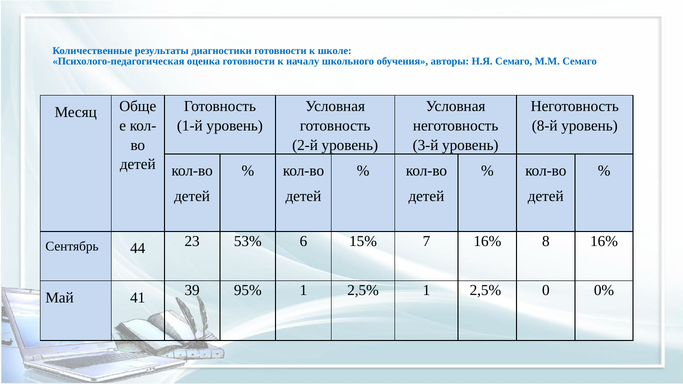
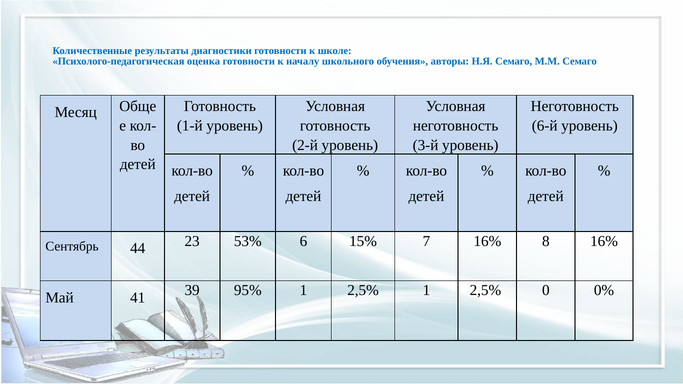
8-й: 8-й -> 6-й
